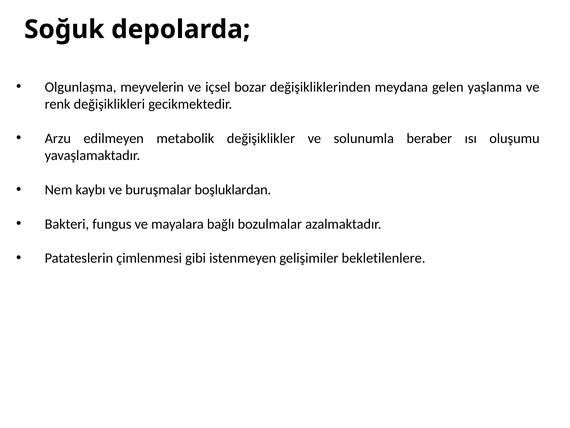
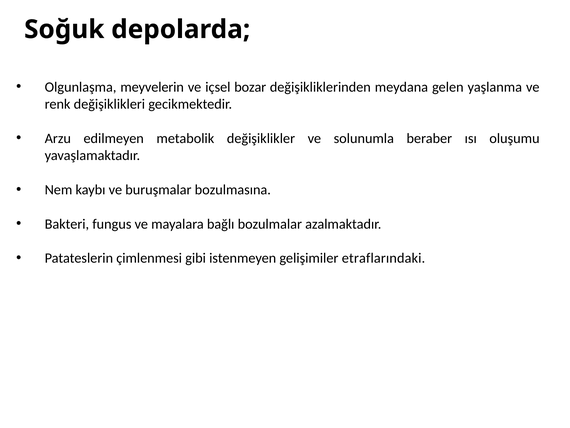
boşluklardan: boşluklardan -> bozulmasına
bekletilenlere: bekletilenlere -> etraflarındaki
